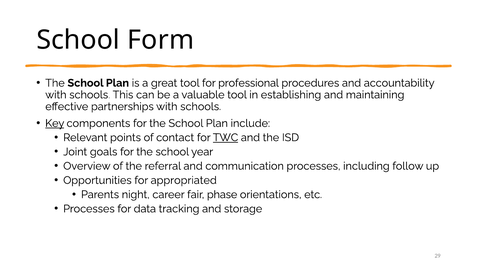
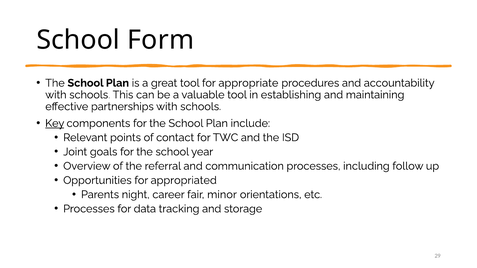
professional: professional -> appropriate
TWC underline: present -> none
phase: phase -> minor
